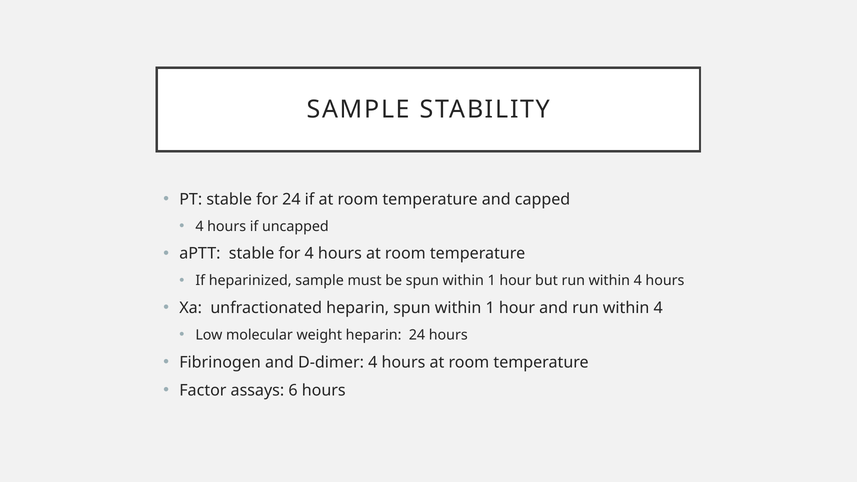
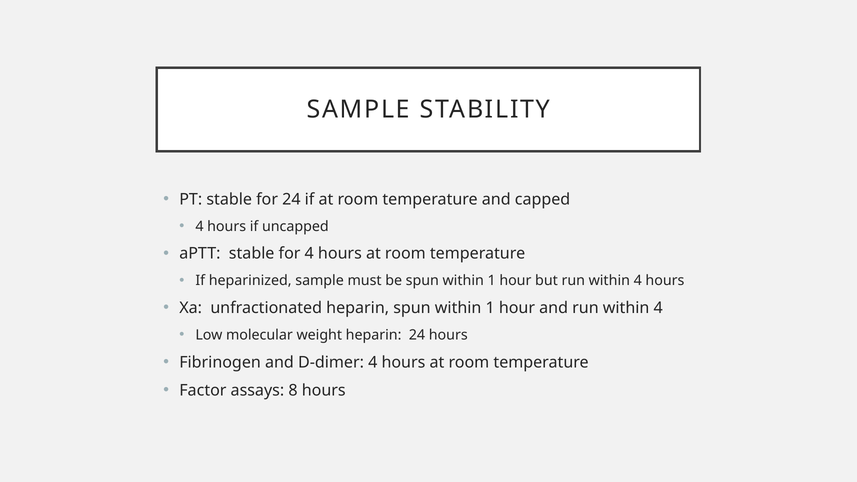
6: 6 -> 8
